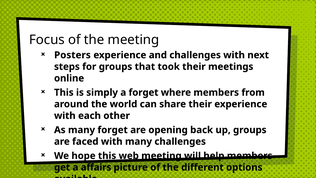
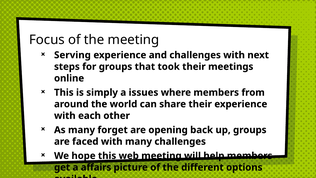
Posters: Posters -> Serving
a forget: forget -> issues
